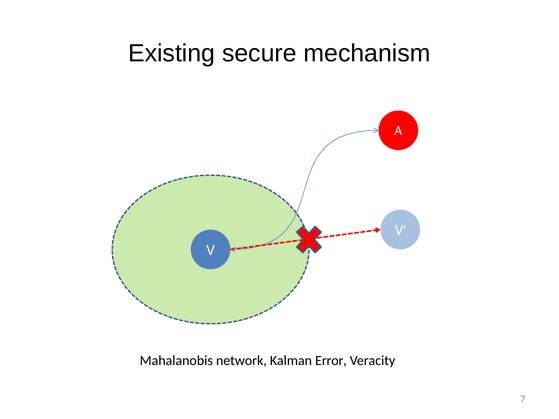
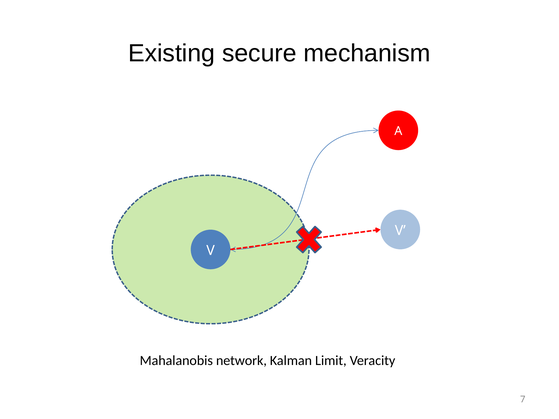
Error: Error -> Limit
